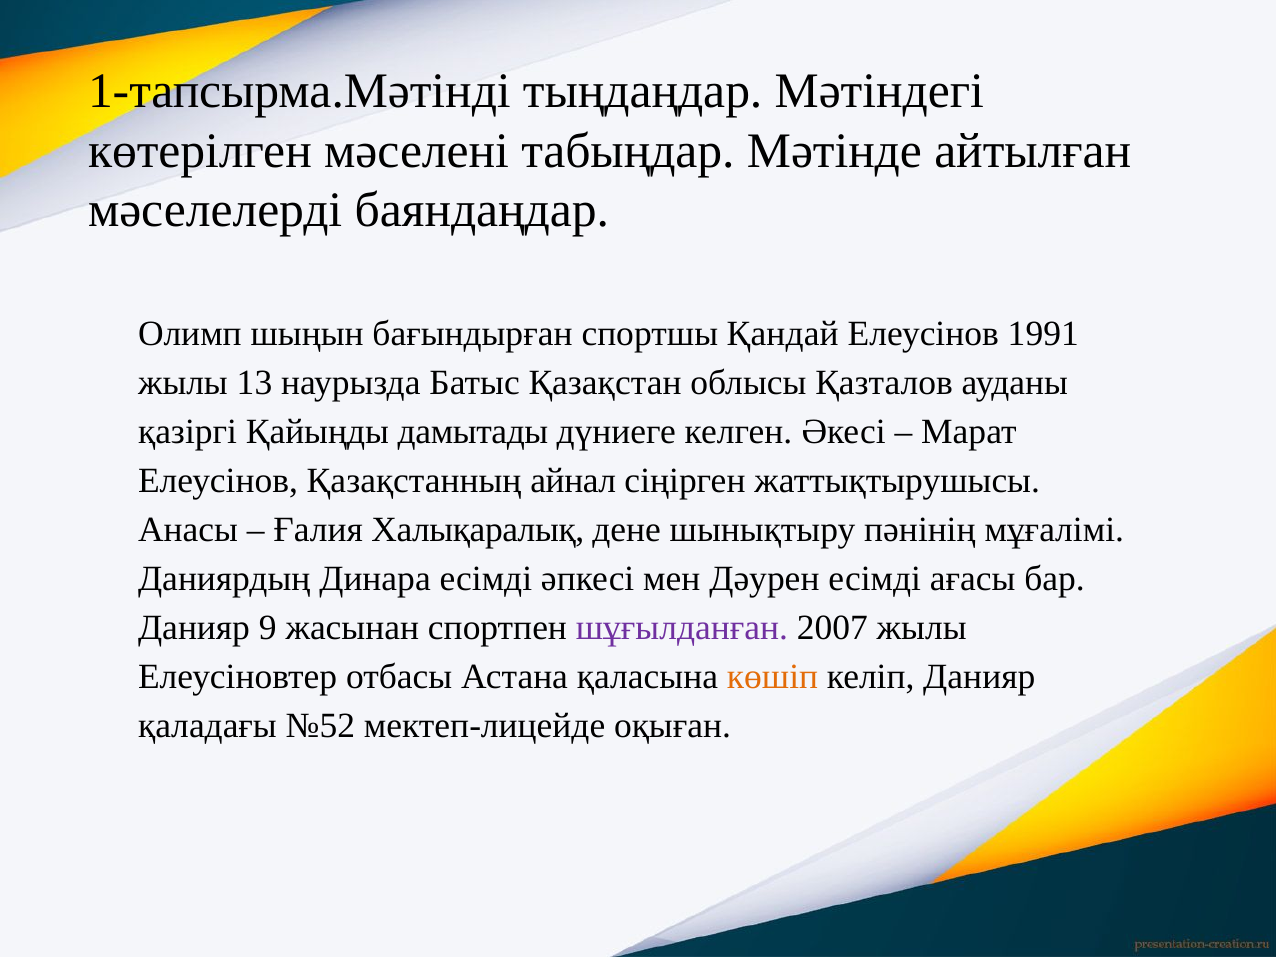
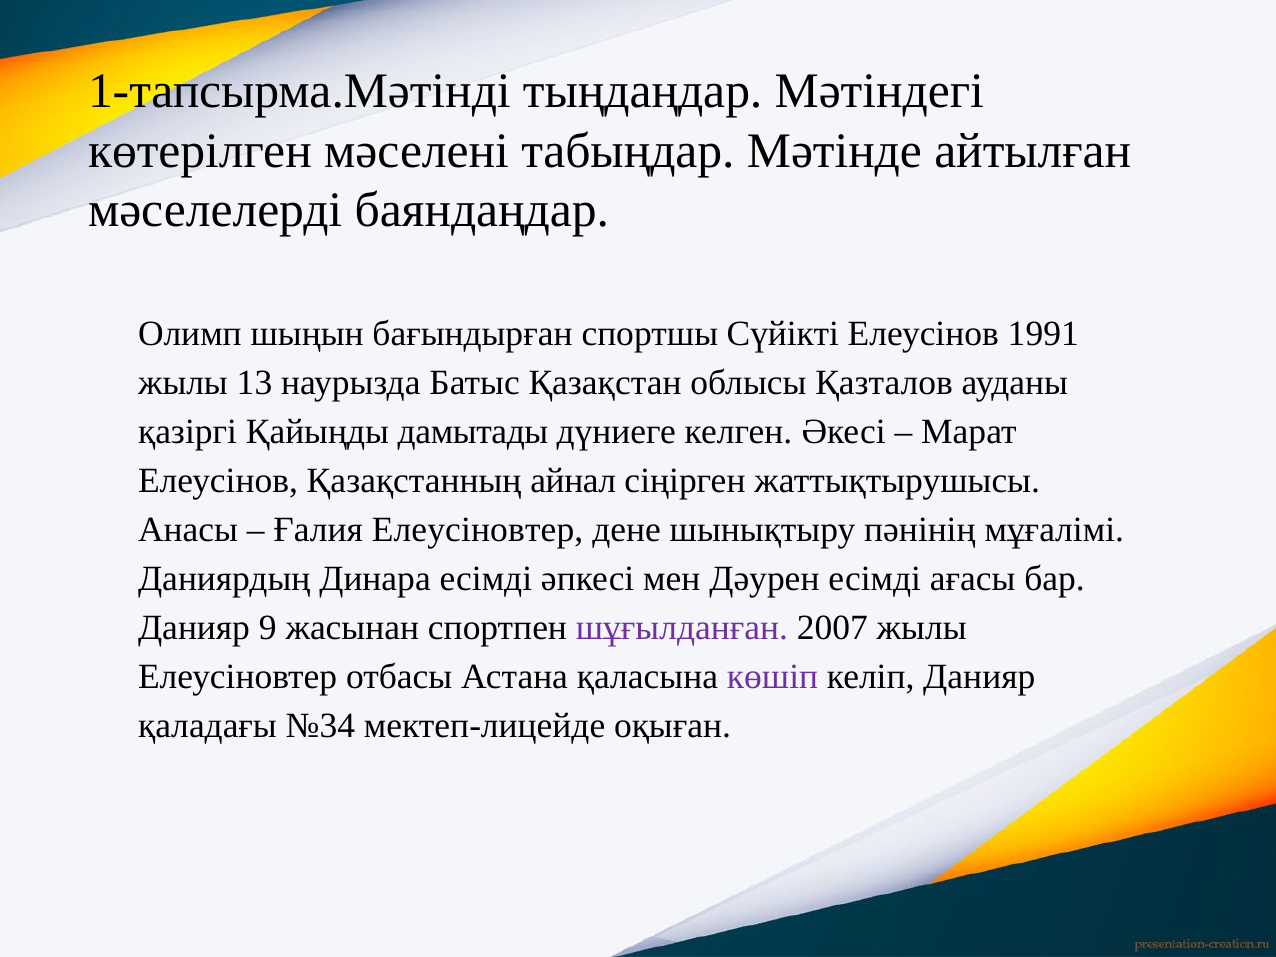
Қандай: Қандай -> Сүйікті
Ғалия Халықаралық: Халықаралық -> Елеусіновтер
көшіп colour: orange -> purple
№52: №52 -> №34
